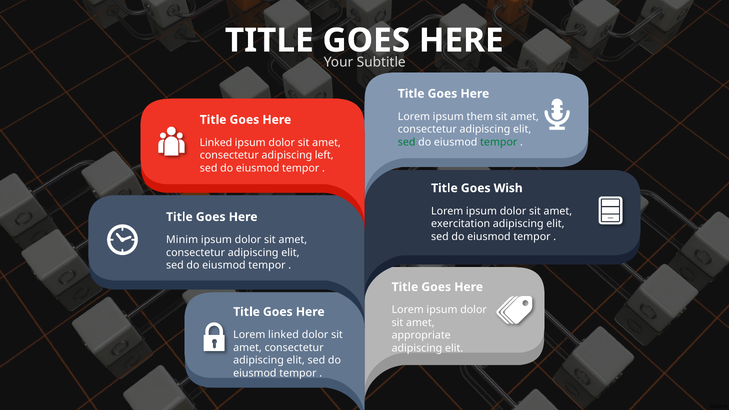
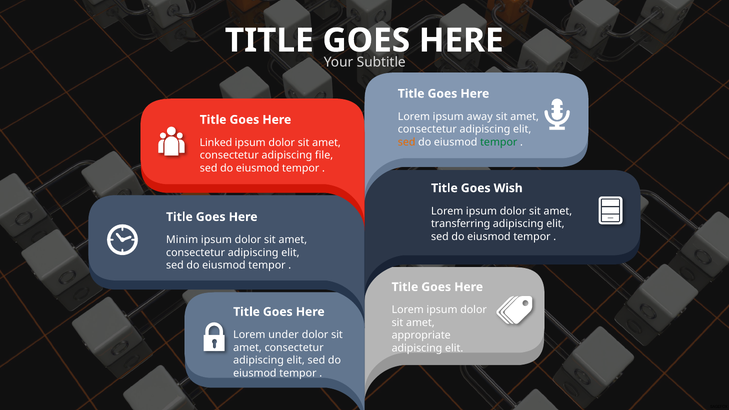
them: them -> away
sed at (407, 142) colour: green -> orange
left: left -> file
exercitation: exercitation -> transferring
Lorem linked: linked -> under
